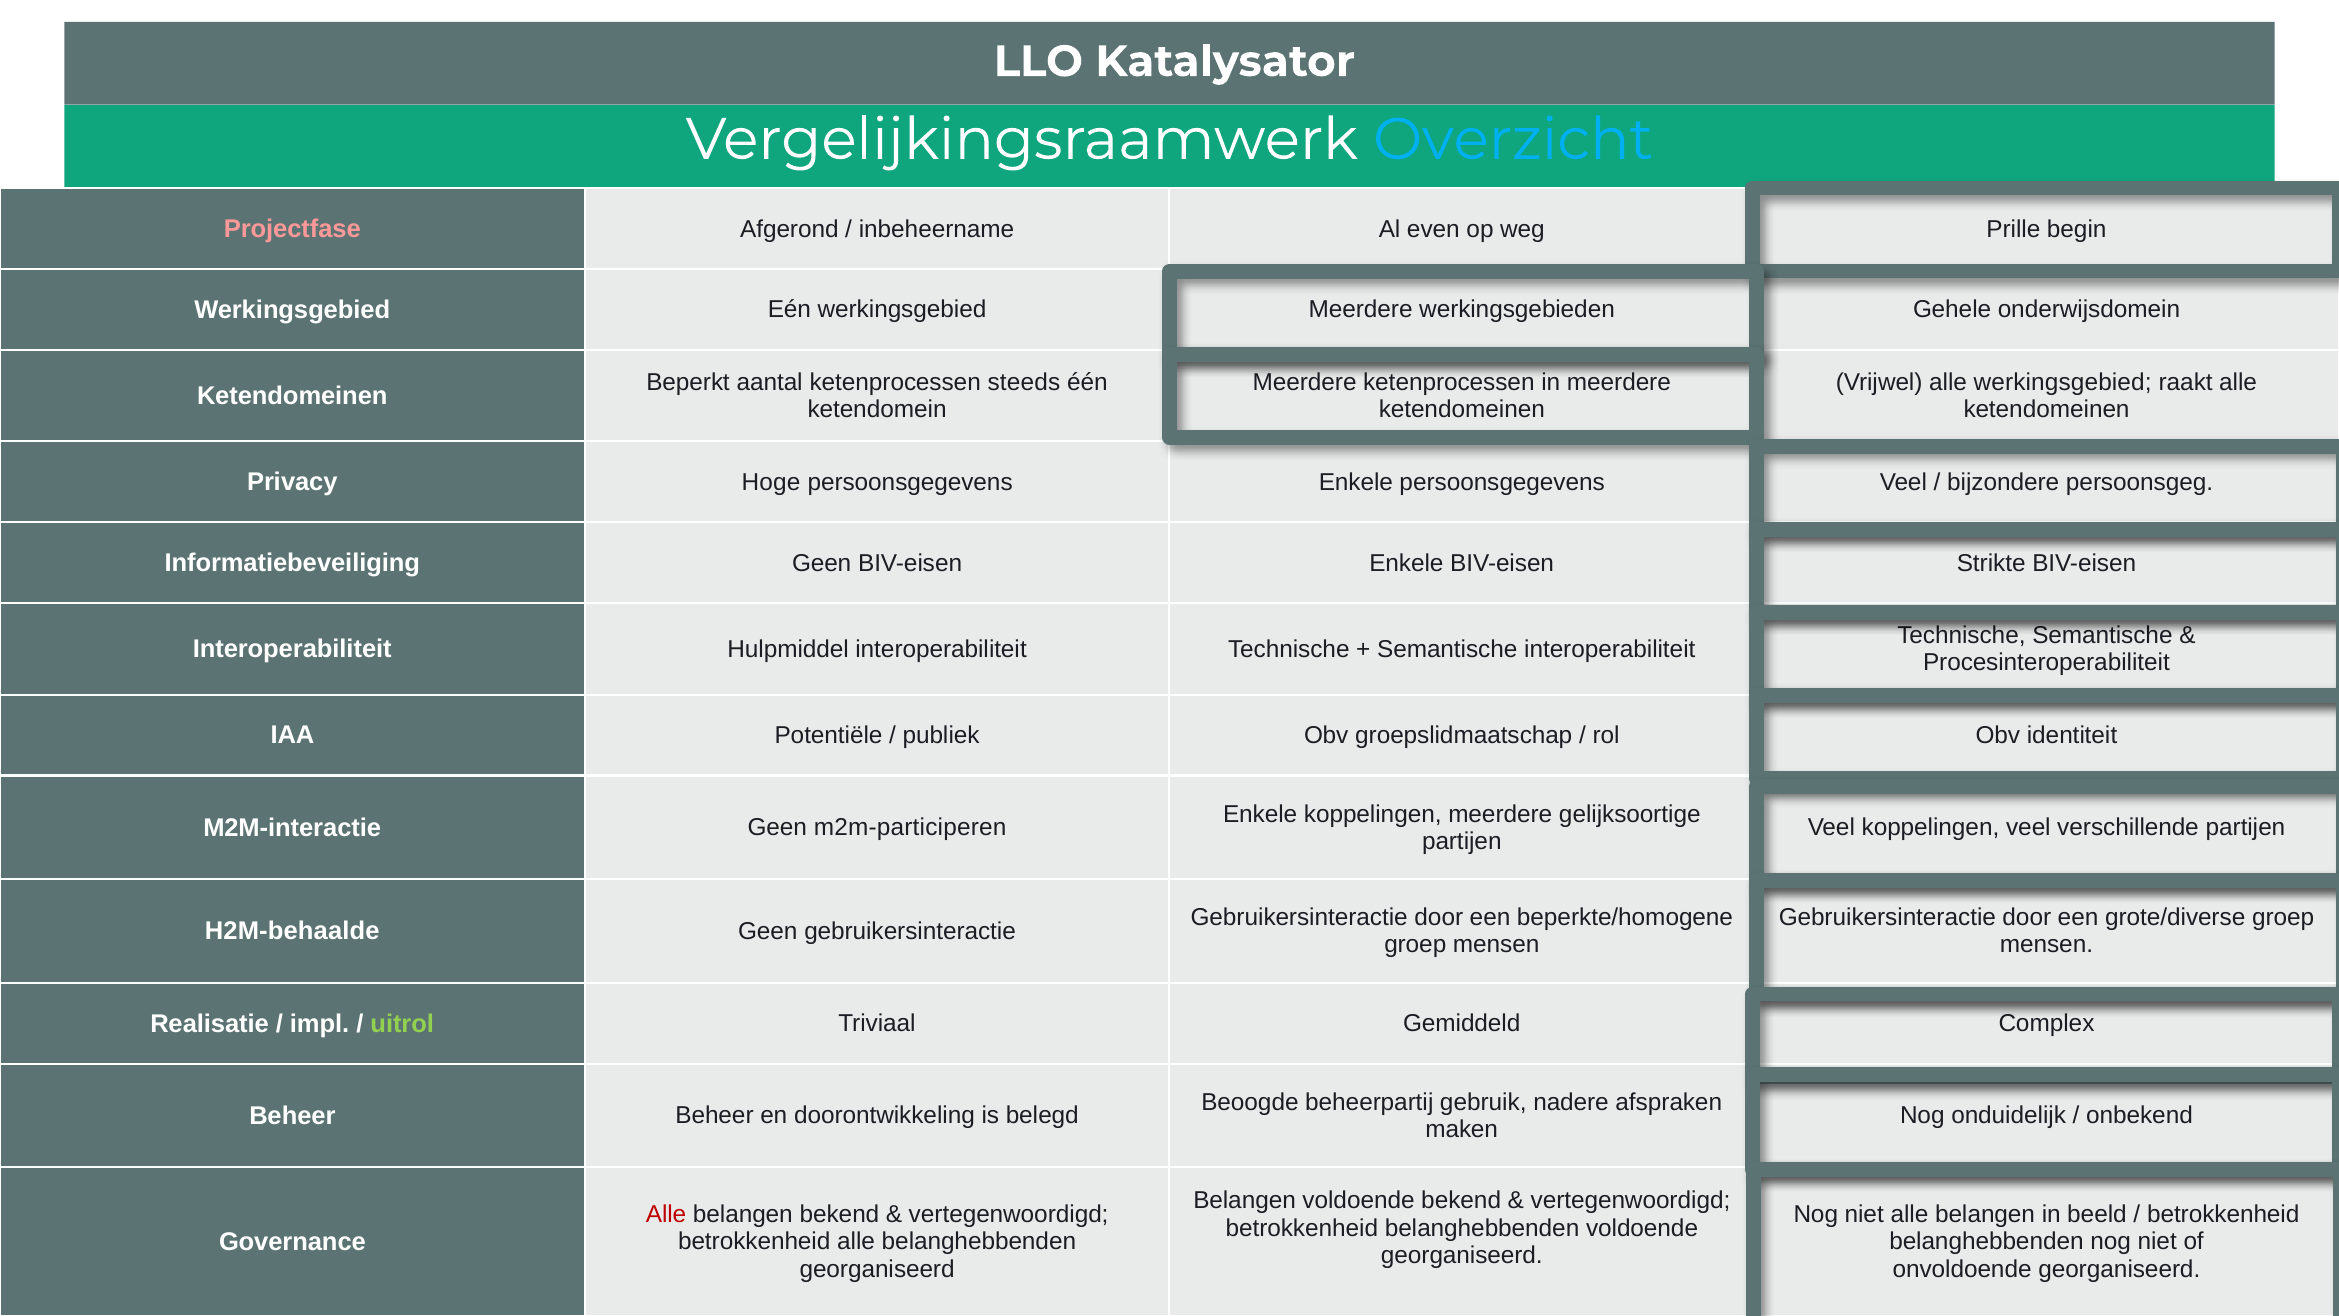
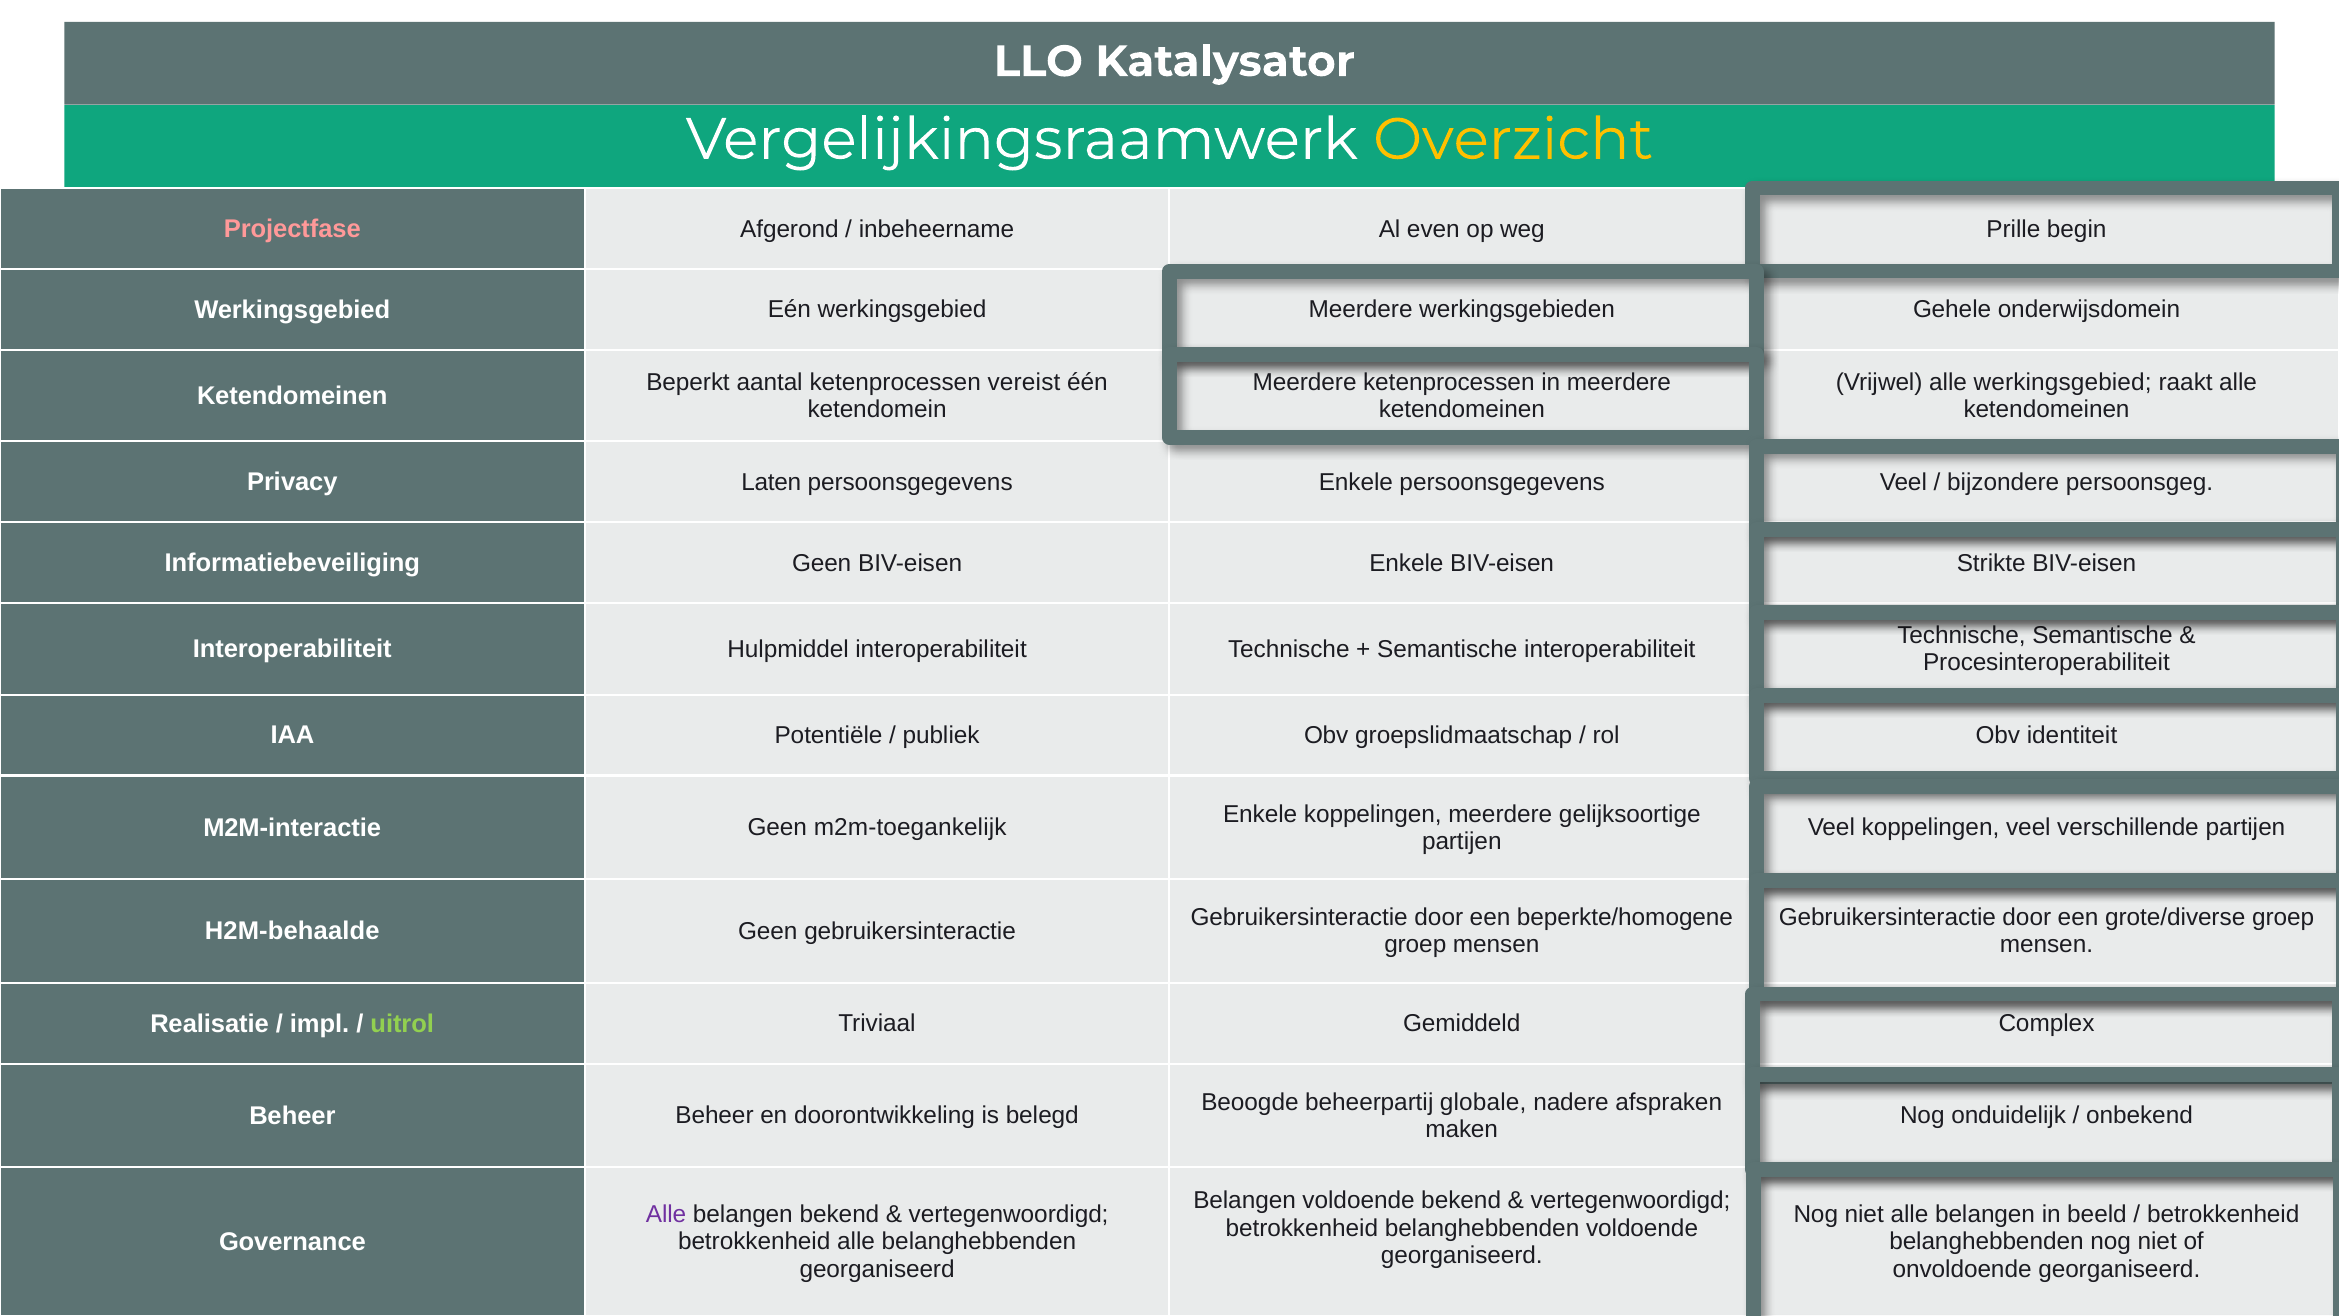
Overzicht colour: light blue -> yellow
steeds: steeds -> vereist
Hoge: Hoge -> Laten
m2m-participeren: m2m-participeren -> m2m-toegankelijk
gebruik: gebruik -> globale
Alle at (666, 1214) colour: red -> purple
